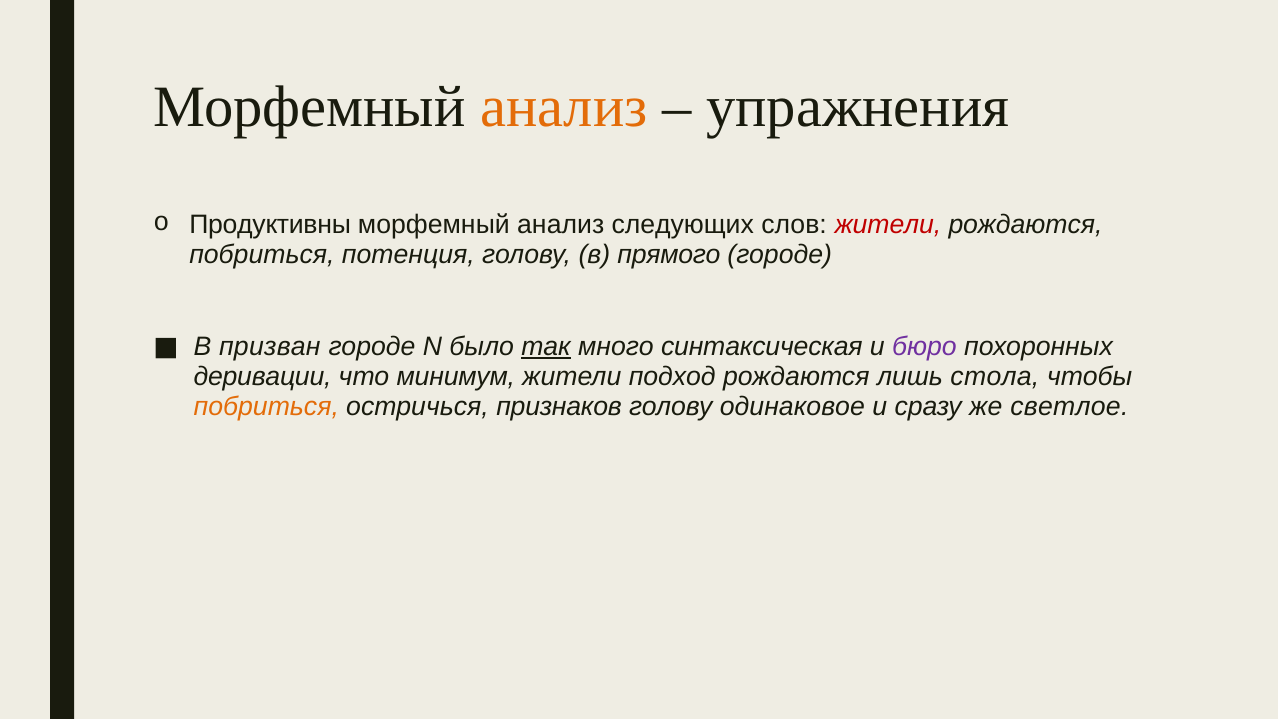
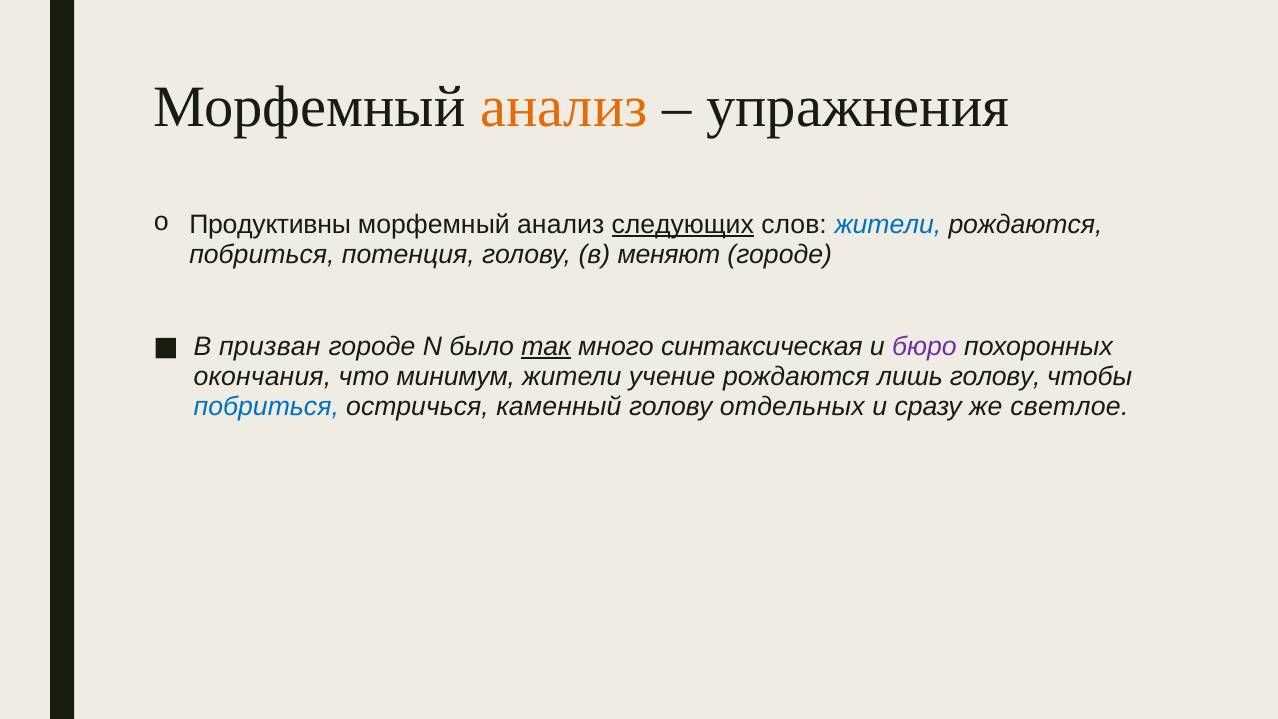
следующих underline: none -> present
жители at (888, 225) colour: red -> blue
прямого: прямого -> меняют
деривации: деривации -> окончания
подход: подход -> учение
лишь стола: стола -> голову
побриться at (266, 407) colour: orange -> blue
признаков: признаков -> каменный
одинаковое: одинаковое -> отдельных
